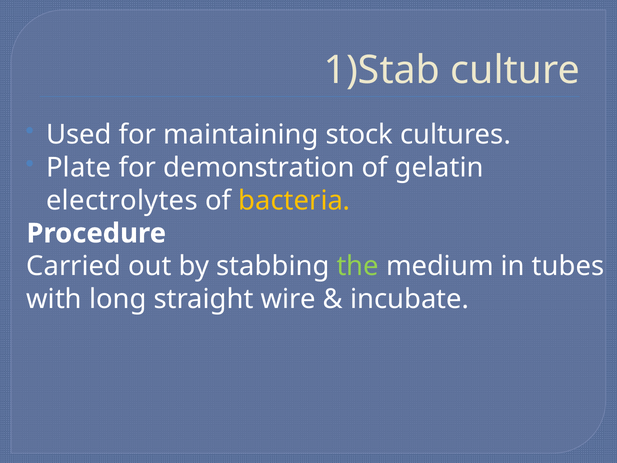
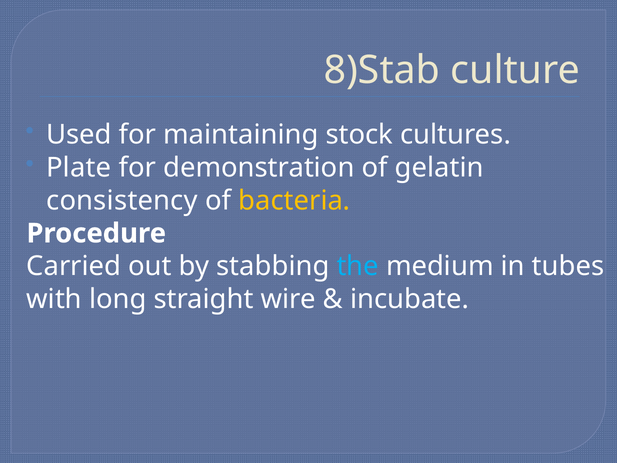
1)Stab: 1)Stab -> 8)Stab
electrolytes: electrolytes -> consistency
the colour: light green -> light blue
